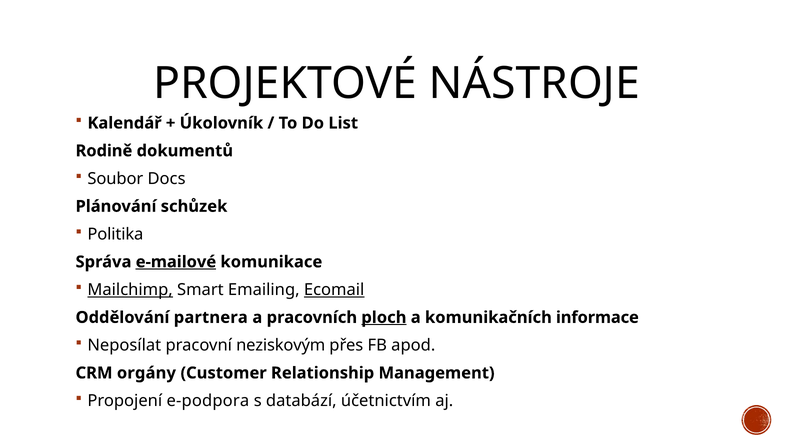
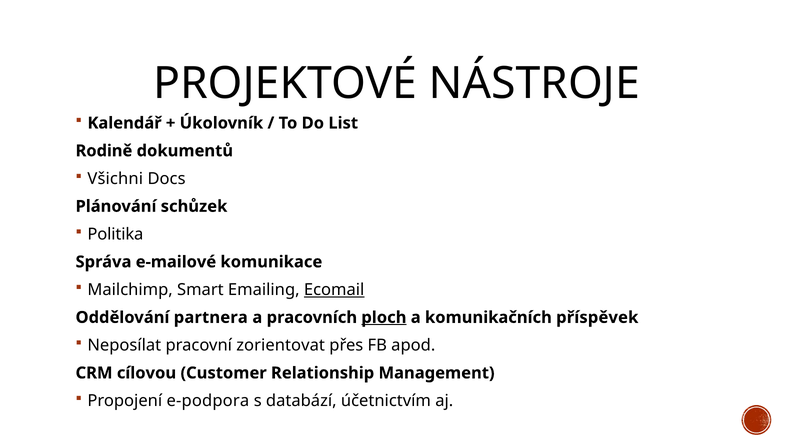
Soubor: Soubor -> Všichni
e-mailové underline: present -> none
Mailchimp underline: present -> none
informace: informace -> příspěvek
neziskovým: neziskovým -> zorientovat
orgány: orgány -> cílovou
